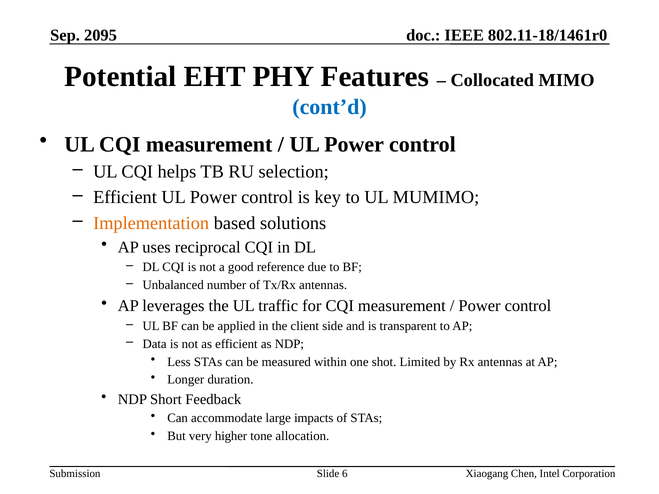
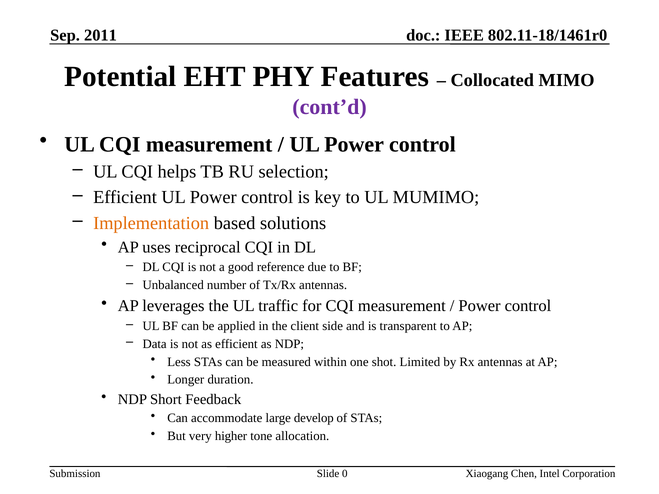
2095: 2095 -> 2011
cont’d colour: blue -> purple
impacts: impacts -> develop
6: 6 -> 0
